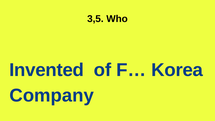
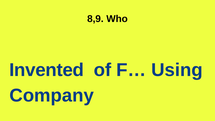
3,5: 3,5 -> 8,9
Korea: Korea -> Using
